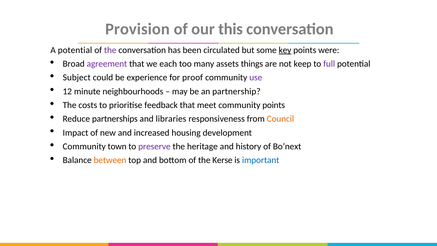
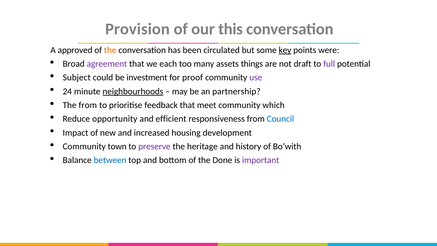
A potential: potential -> approved
the at (110, 50) colour: purple -> orange
keep: keep -> draft
experience: experience -> investment
12: 12 -> 24
neighbourhoods underline: none -> present
The costs: costs -> from
community points: points -> which
partnerships: partnerships -> opportunity
libraries: libraries -> efficient
Council colour: orange -> blue
Bo’next: Bo’next -> Bo’with
between colour: orange -> blue
Kerse: Kerse -> Done
important colour: blue -> purple
